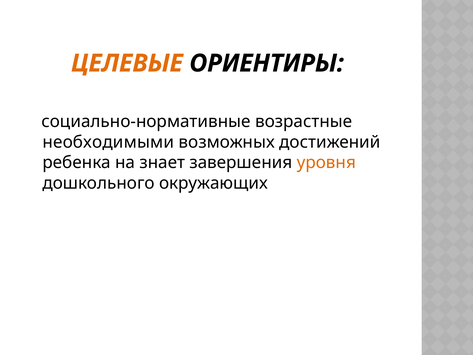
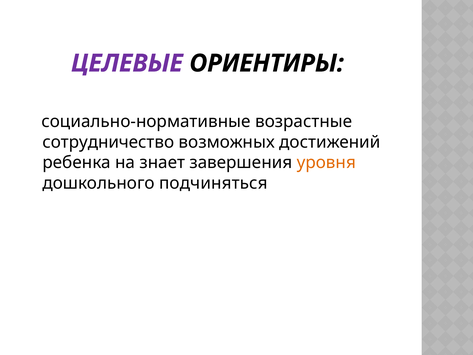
ЦЕЛЕВЫЕ colour: orange -> purple
необходимыми: необходимыми -> сотрудничество
окружающих: окружающих -> подчиняться
